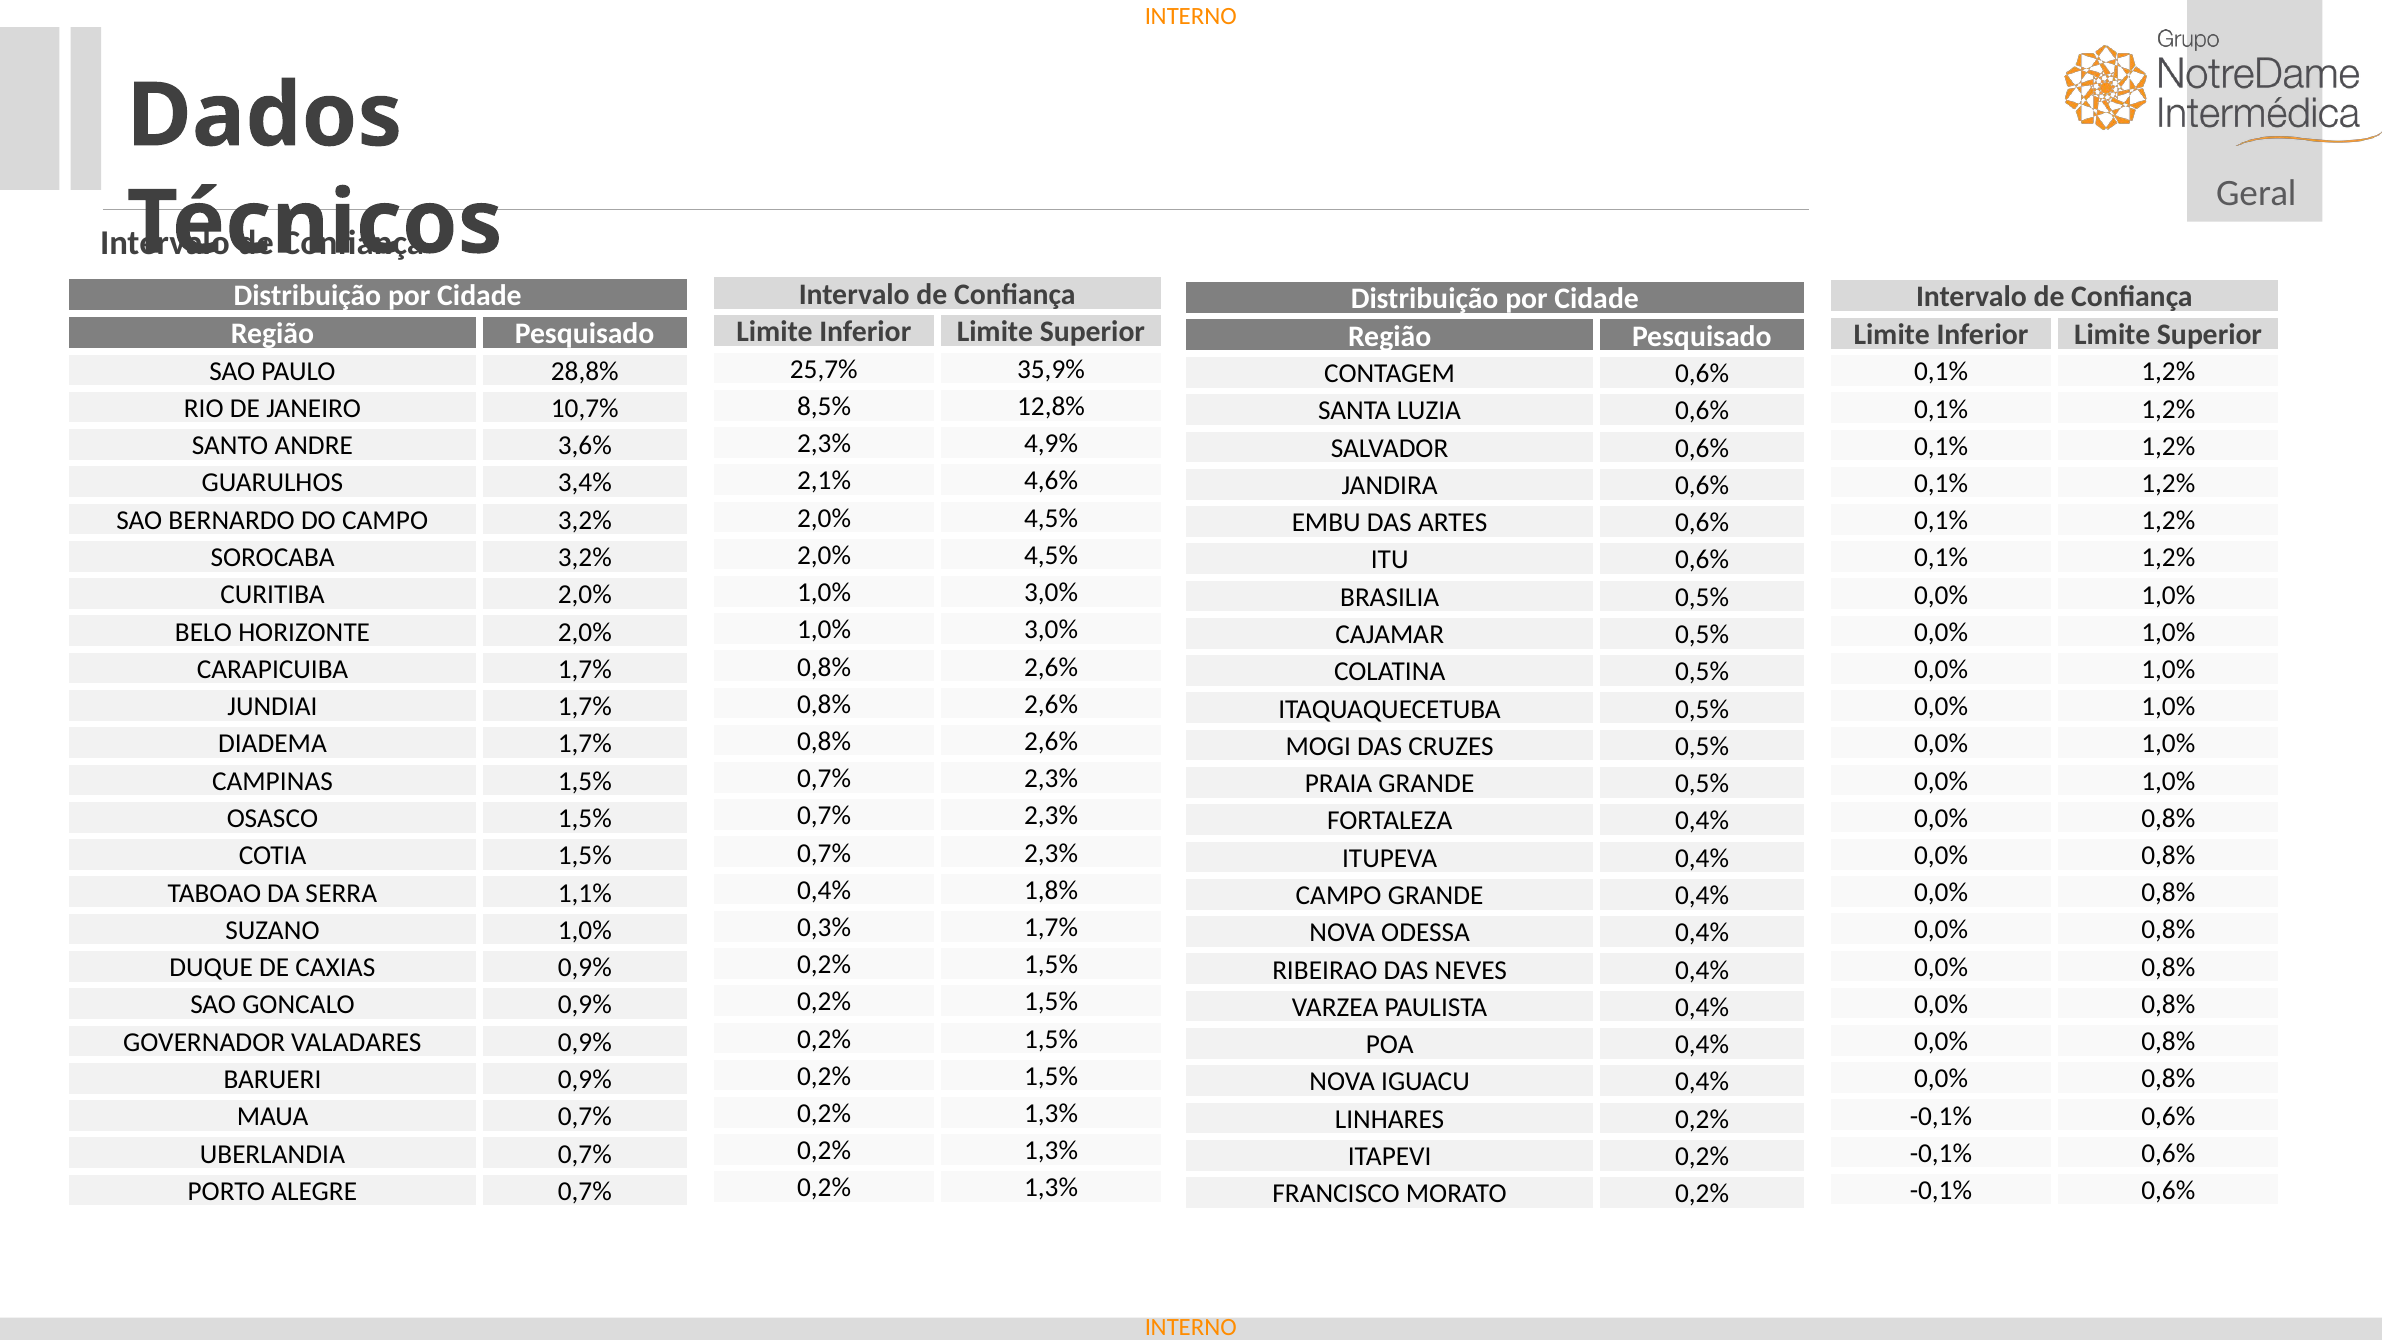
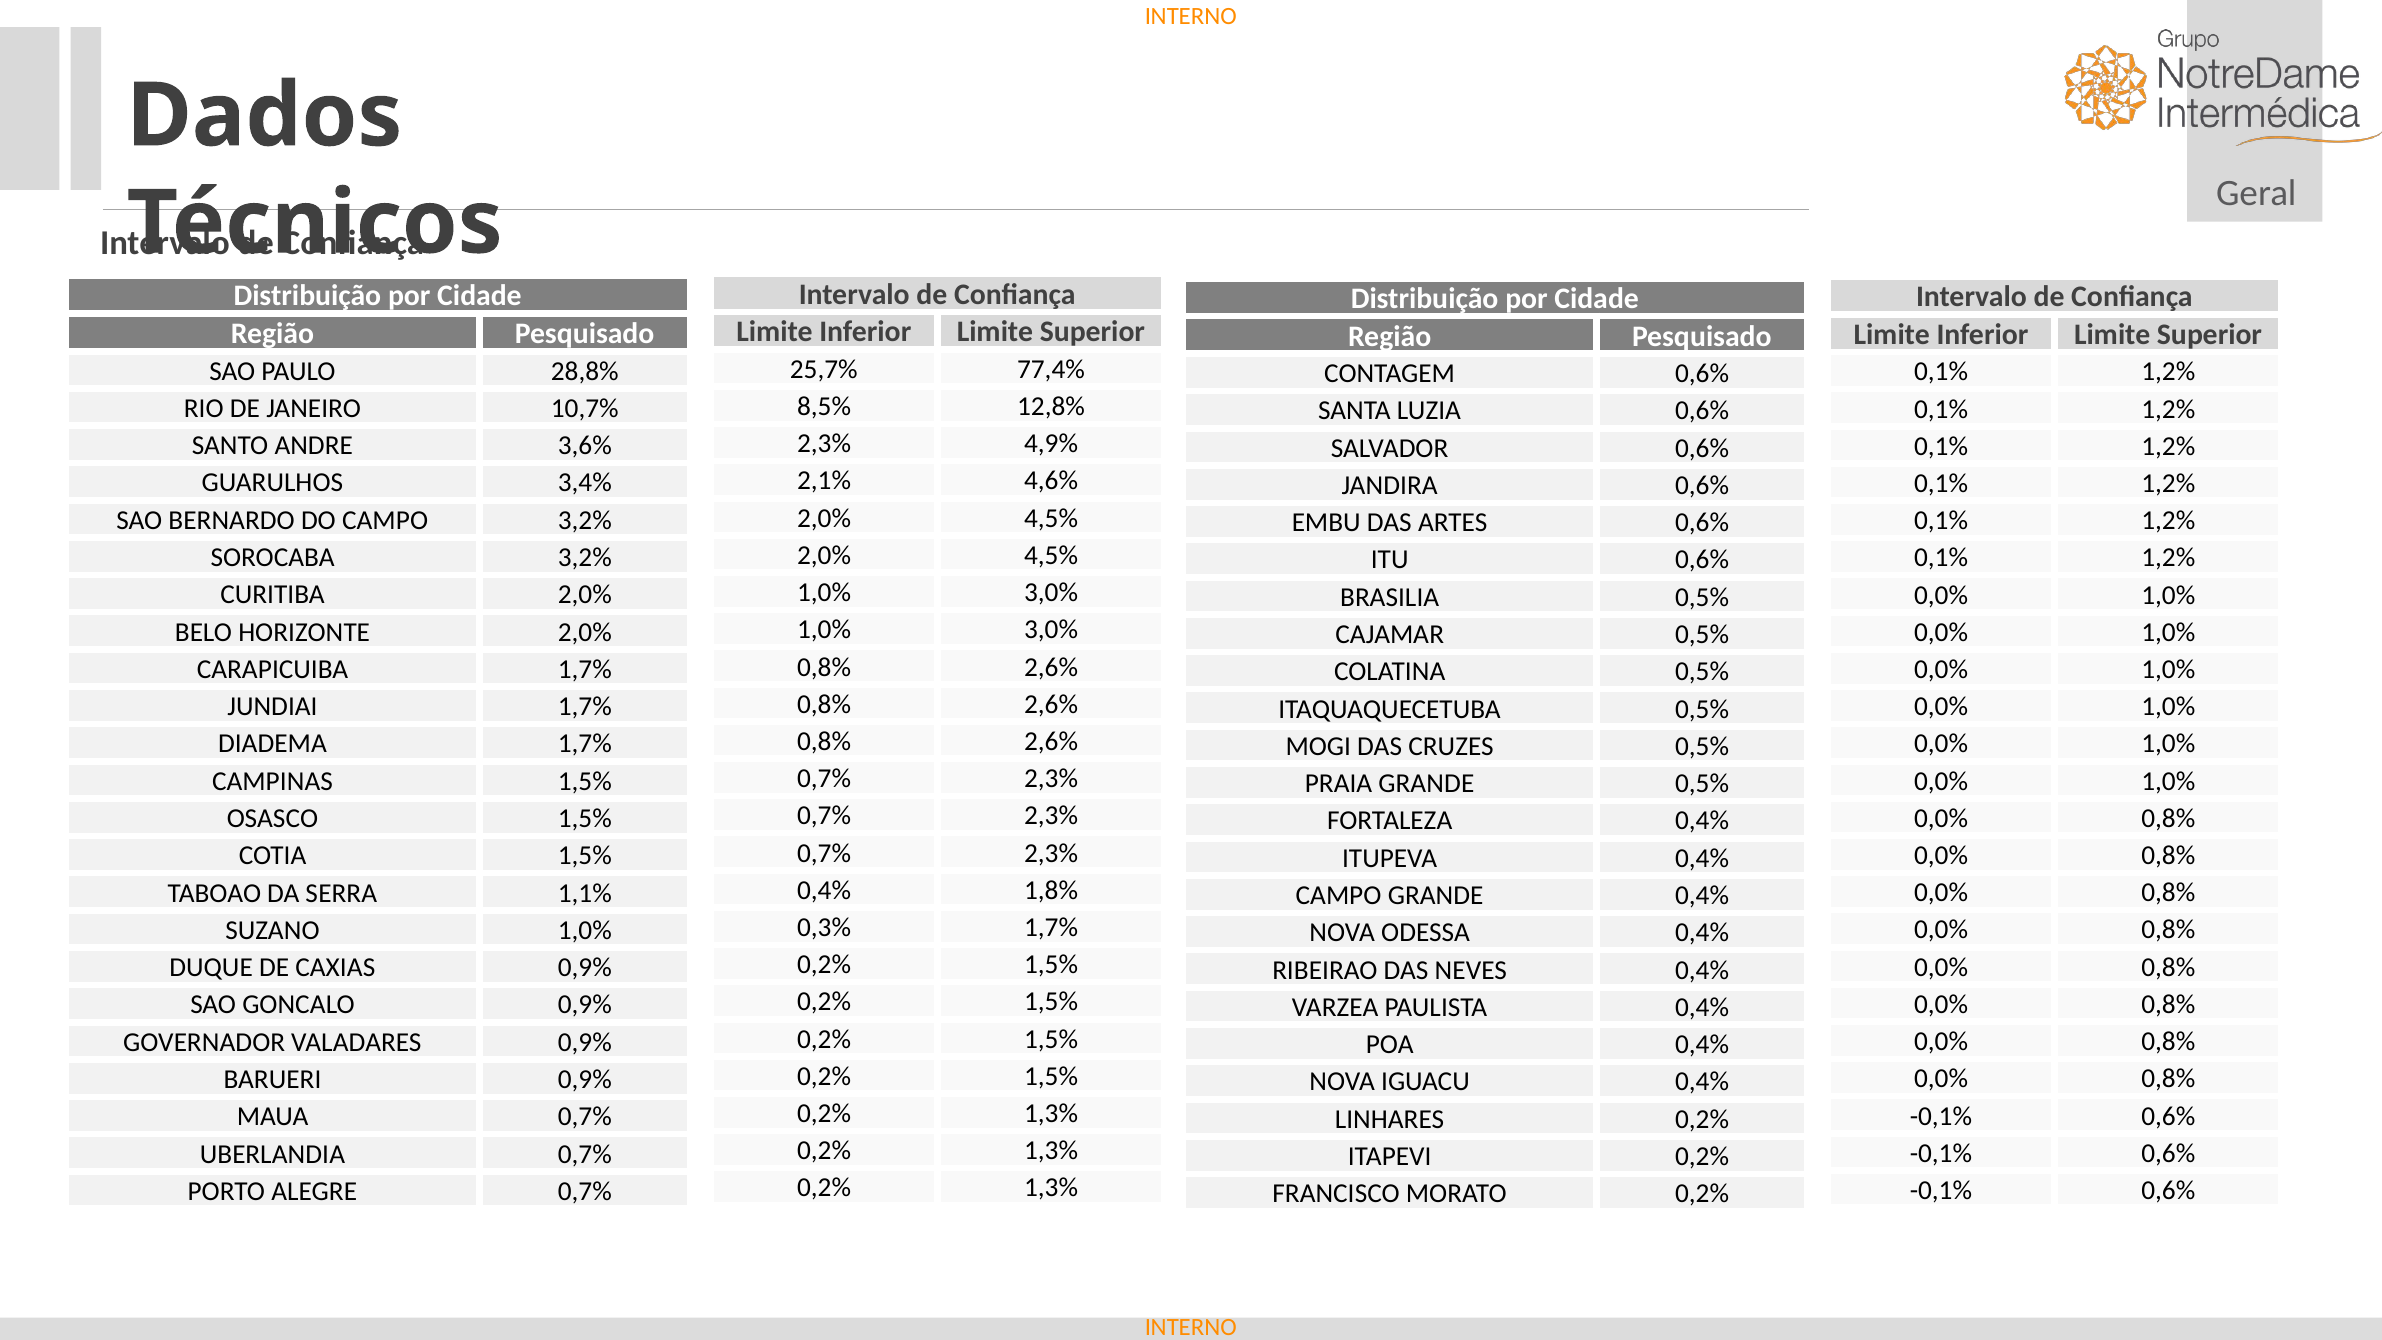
35,9%: 35,9% -> 77,4%
